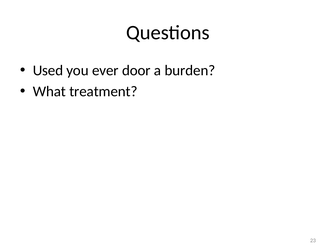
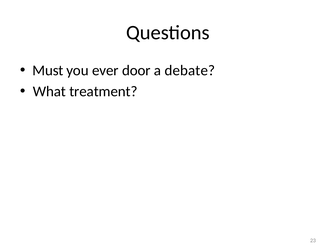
Used: Used -> Must
burden: burden -> debate
